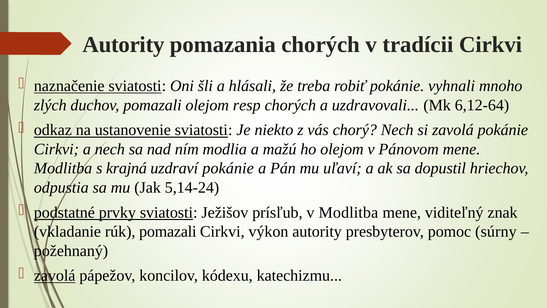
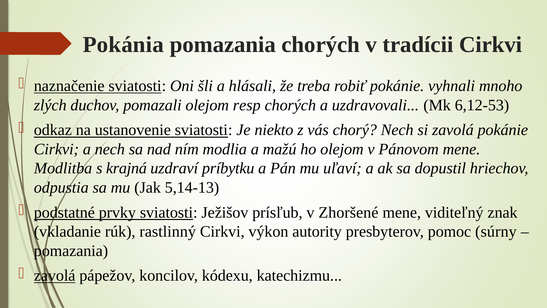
Autority at (123, 45): Autority -> Pokánia
6,12-64: 6,12-64 -> 6,12-53
uzdraví pokánie: pokánie -> príbytku
5,14-24: 5,14-24 -> 5,14-13
v Modlitba: Modlitba -> Zhoršené
rúk pomazali: pomazali -> rastlinný
požehnaný at (71, 251): požehnaný -> pomazania
